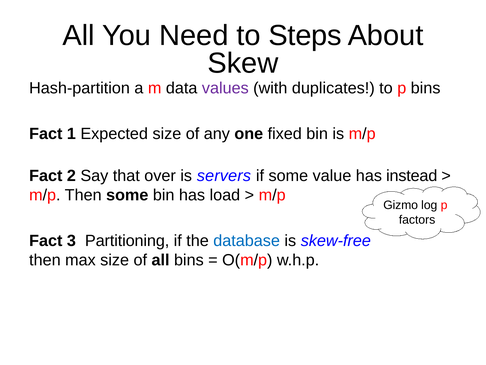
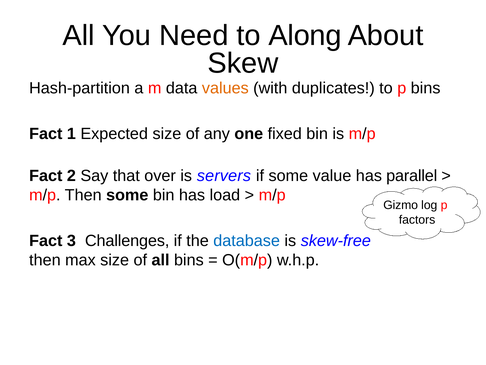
Steps: Steps -> Along
values colour: purple -> orange
instead: instead -> parallel
Partitioning: Partitioning -> Challenges
